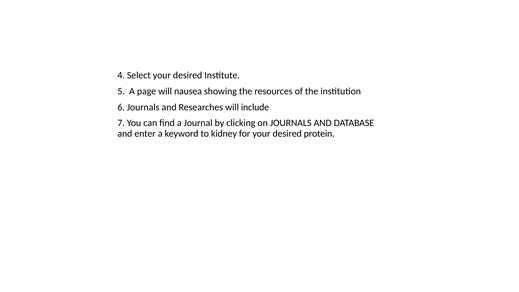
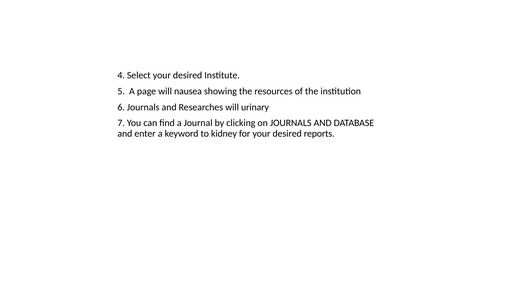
include: include -> urinary
protein: protein -> reports
